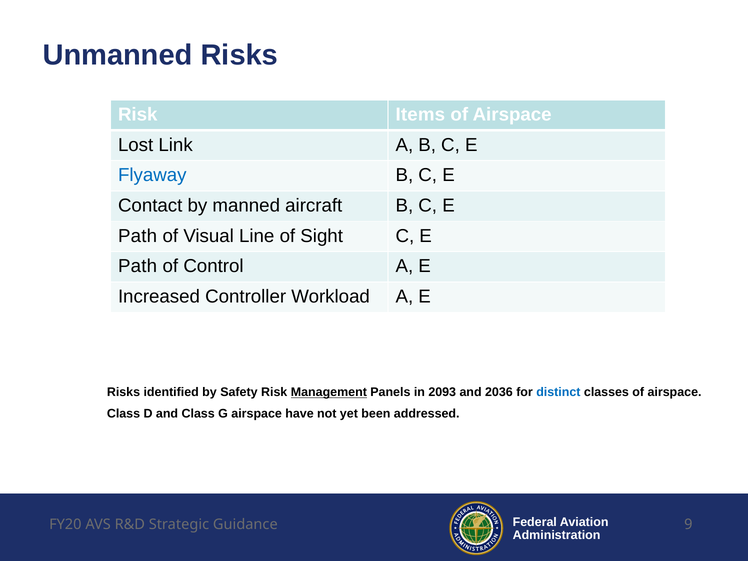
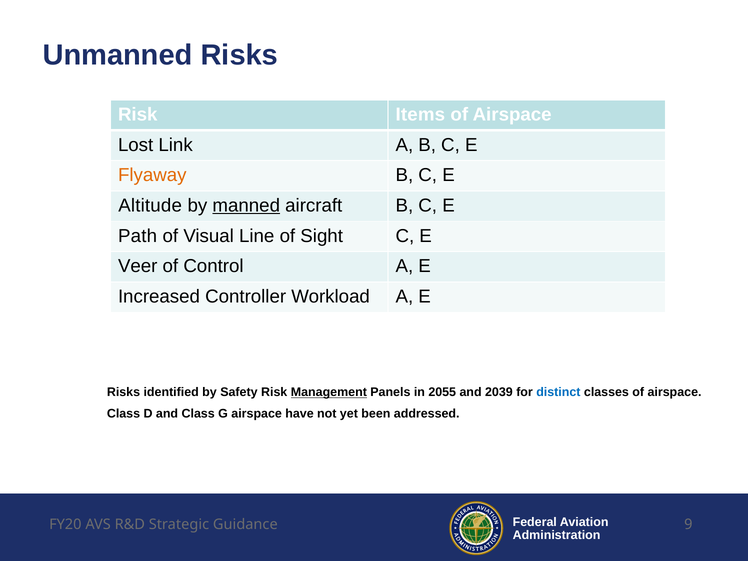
Flyaway colour: blue -> orange
Contact: Contact -> Altitude
manned underline: none -> present
Path at (138, 266): Path -> Veer
2093: 2093 -> 2055
2036: 2036 -> 2039
